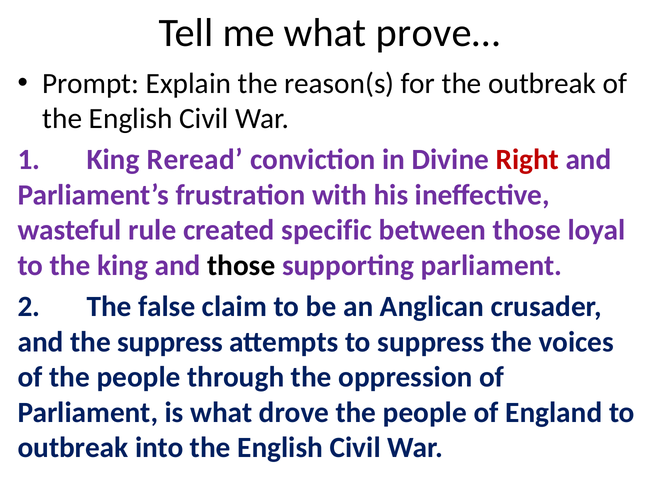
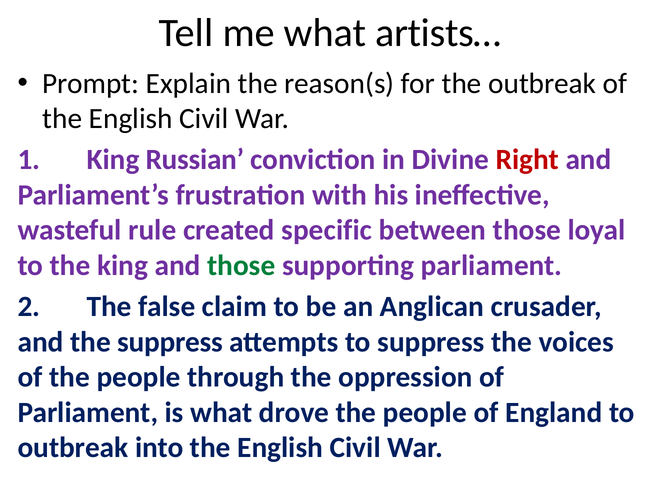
prove…: prove… -> artists…
Reread: Reread -> Russian
those at (241, 266) colour: black -> green
